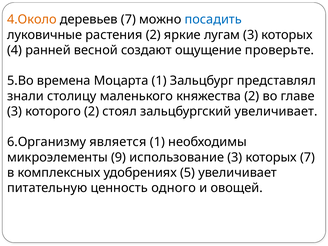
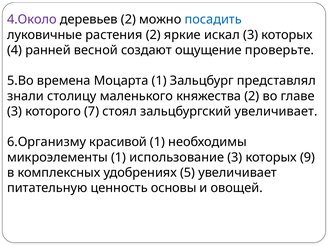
4.Около colour: orange -> purple
деревьев 7: 7 -> 2
лугам: лугам -> искал
которого 2: 2 -> 7
является: является -> красивой
микроэлементы 9: 9 -> 1
которых 7: 7 -> 9
одного: одного -> основы
